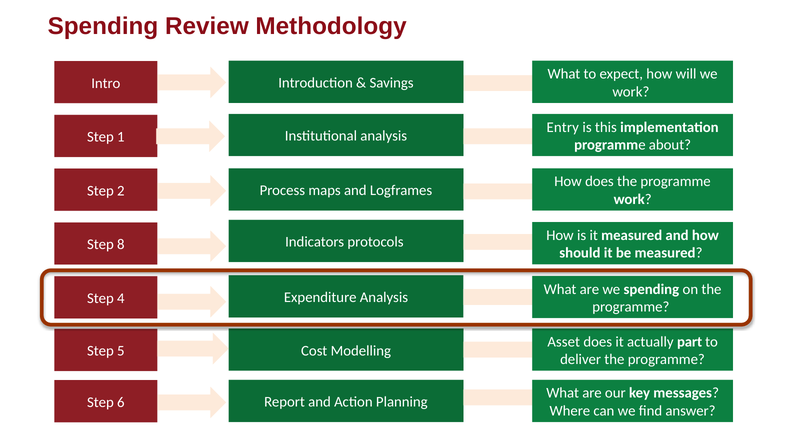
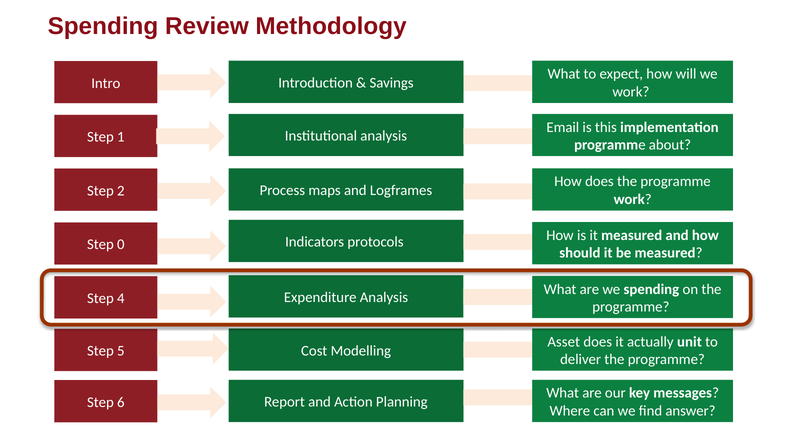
Entry: Entry -> Email
8: 8 -> 0
part: part -> unit
